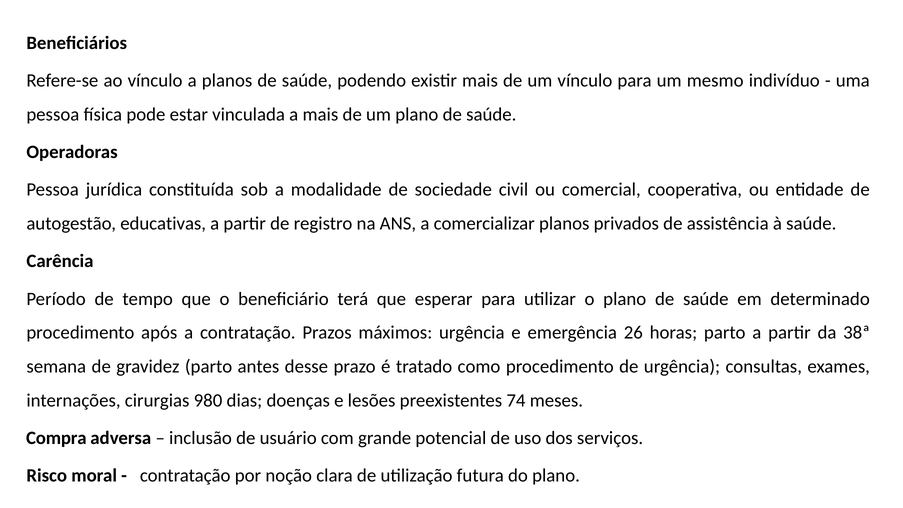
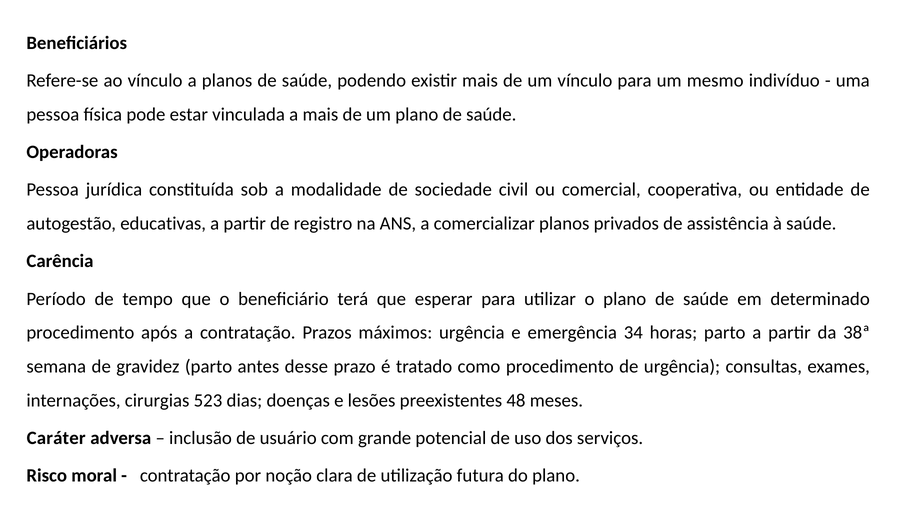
26: 26 -> 34
980: 980 -> 523
74: 74 -> 48
Compra: Compra -> Caráter
